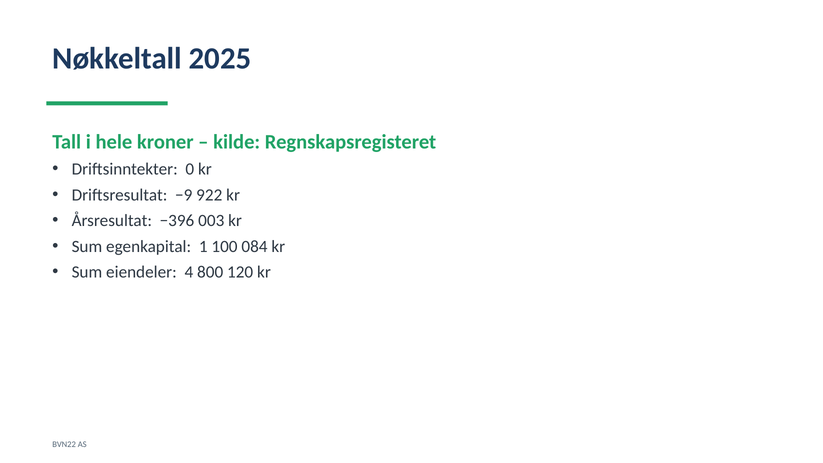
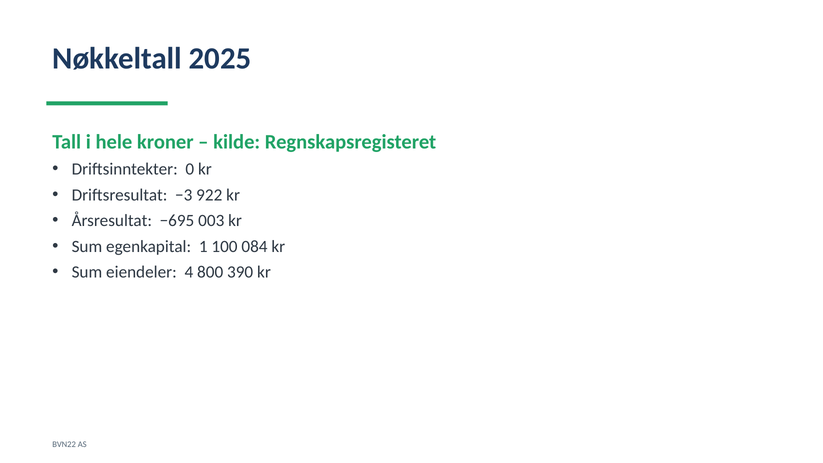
−9: −9 -> −3
−396: −396 -> −695
120: 120 -> 390
